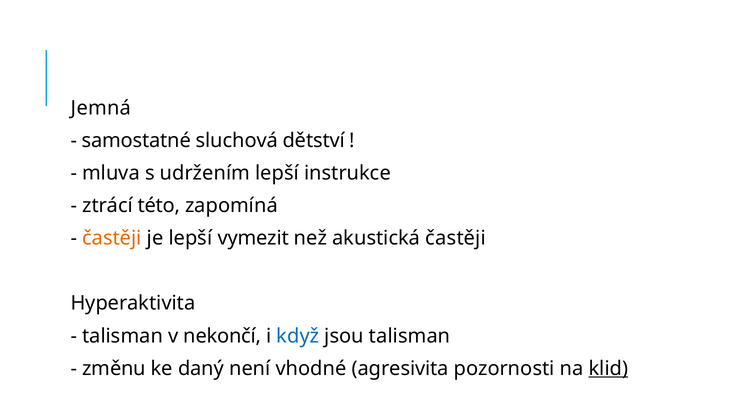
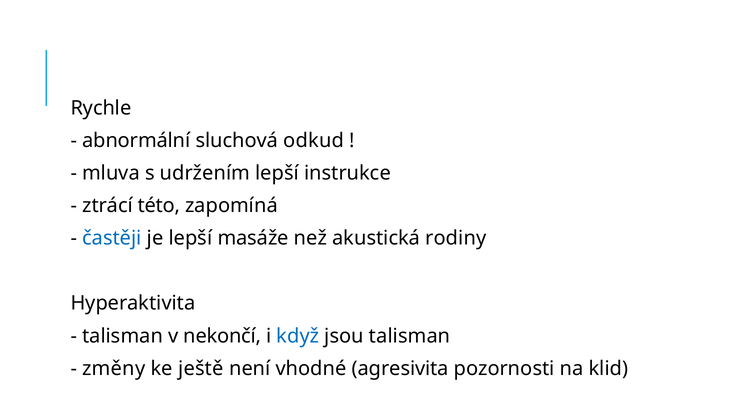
Jemná: Jemná -> Rychle
samostatné: samostatné -> abnormální
dětství: dětství -> odkud
častěji at (112, 238) colour: orange -> blue
vymezit: vymezit -> masáže
akustická častěji: častěji -> rodiny
změnu: změnu -> změny
daný: daný -> ještě
klid underline: present -> none
